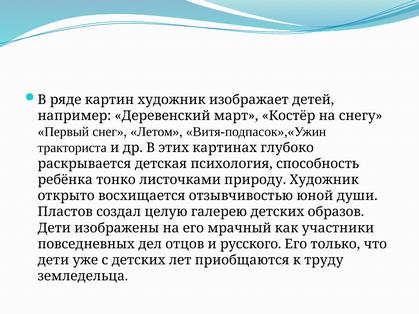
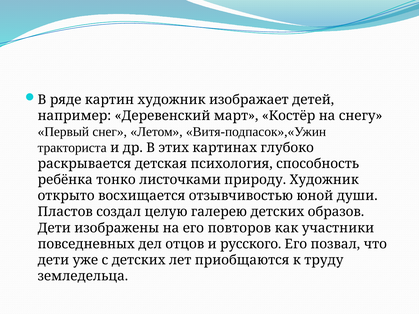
мрачный: мрачный -> повторов
только: только -> позвал
